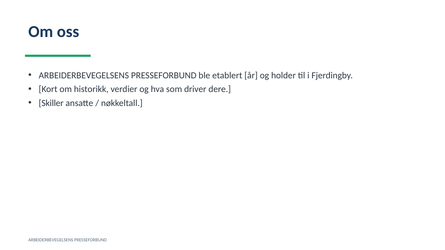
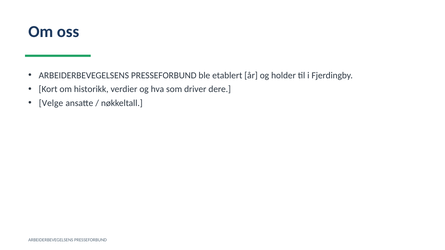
Skiller: Skiller -> Velge
